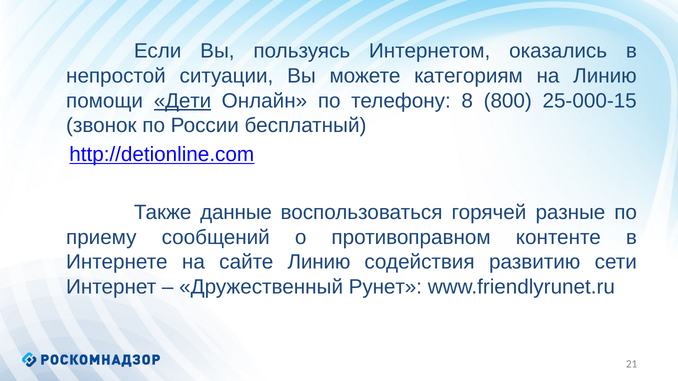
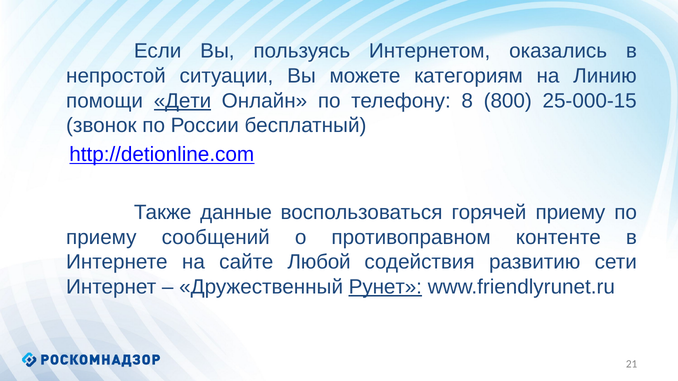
горячей разные: разные -> приему
сайте Линию: Линию -> Любой
Рунет underline: none -> present
